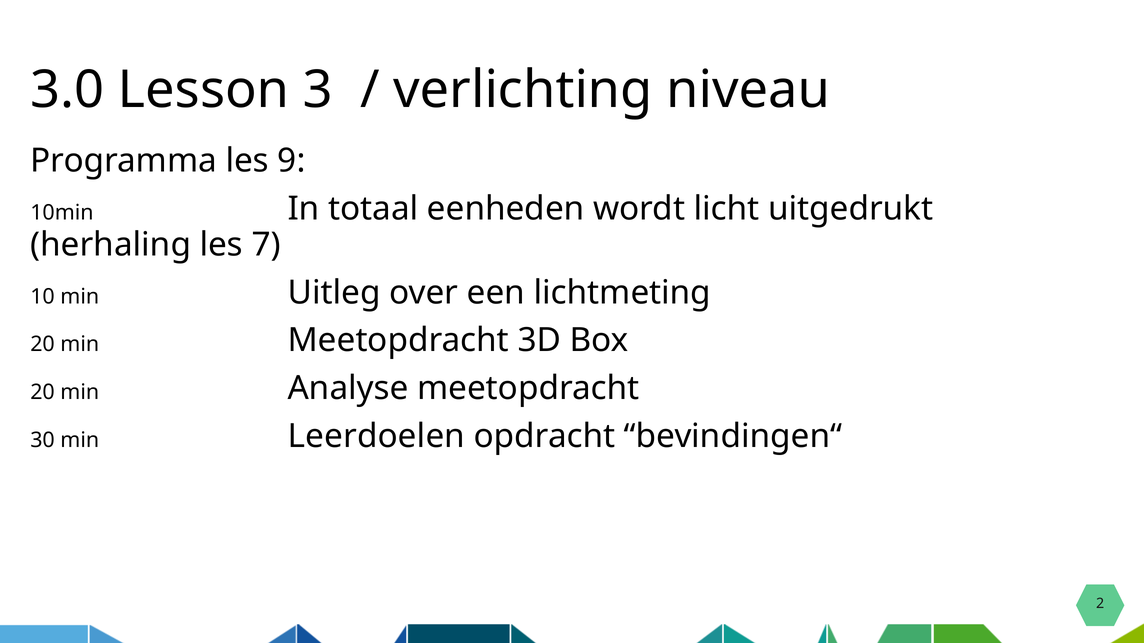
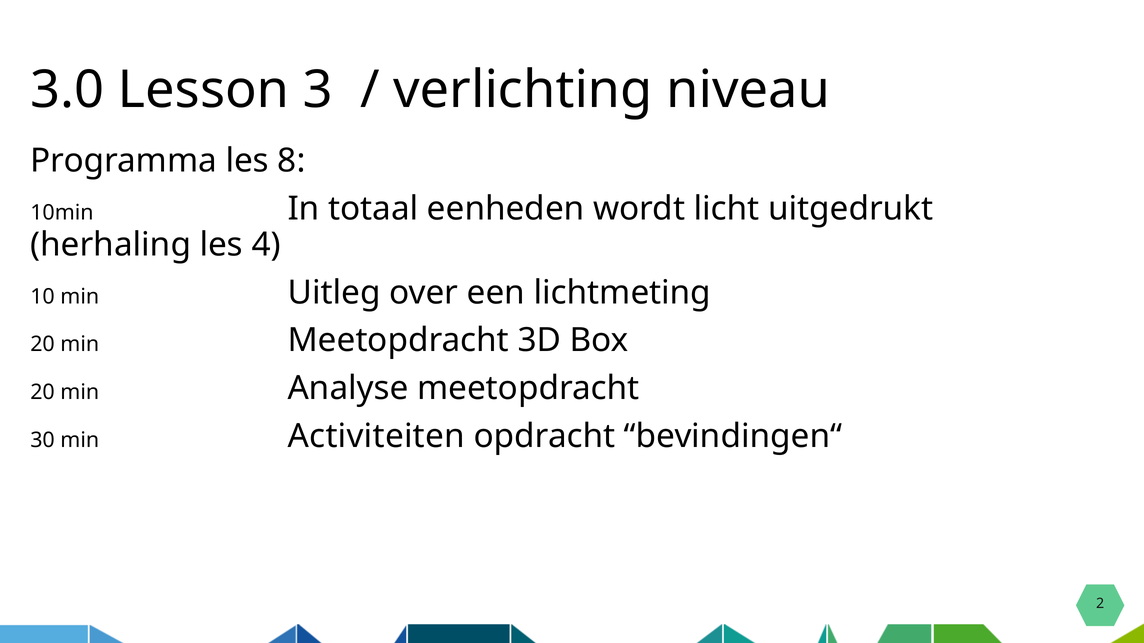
9: 9 -> 8
7: 7 -> 4
Leerdoelen: Leerdoelen -> Activiteiten
